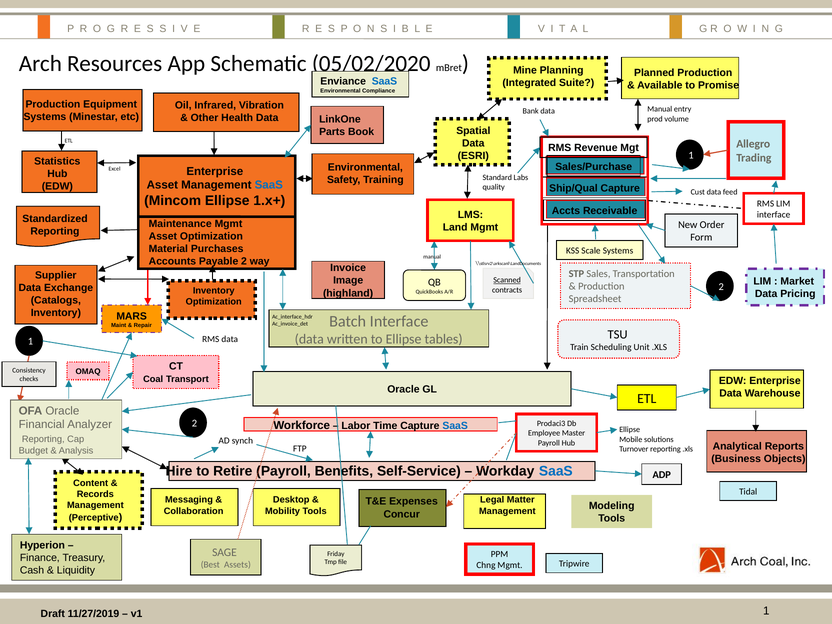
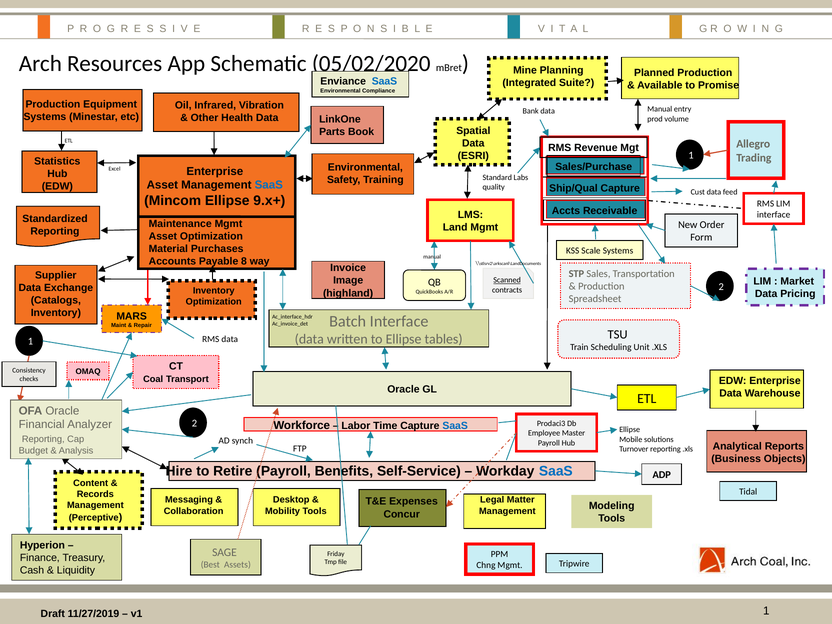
1.x+: 1.x+ -> 9.x+
Payable 2: 2 -> 8
